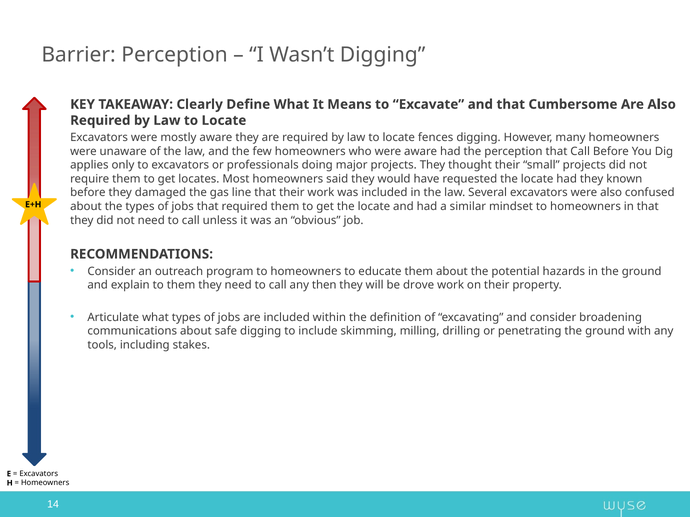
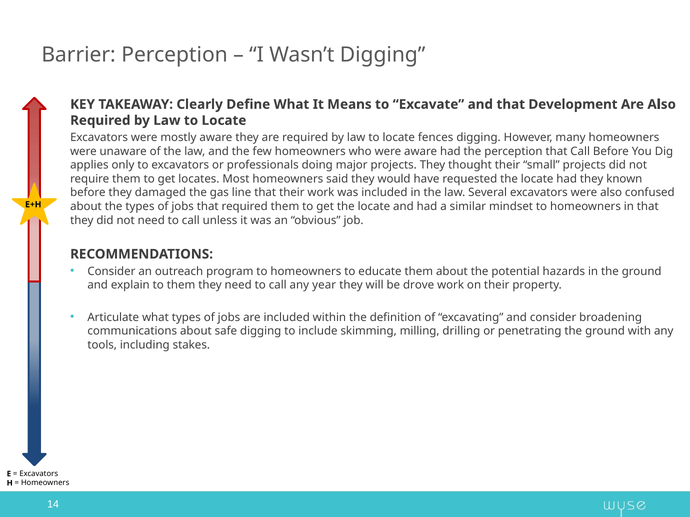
Cumbersome: Cumbersome -> Development
then: then -> year
